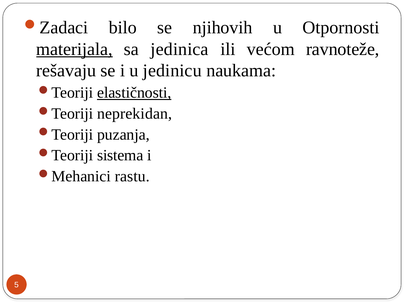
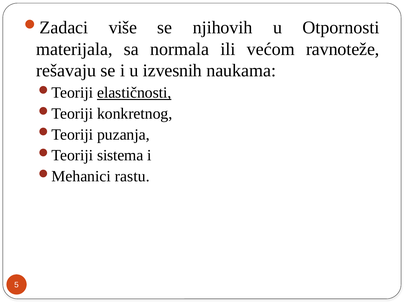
bilo: bilo -> više
materijala underline: present -> none
jedinica: jedinica -> normala
jedinicu: jedinicu -> izvesnih
neprekidan: neprekidan -> konkretnog
